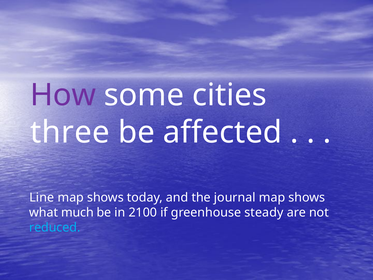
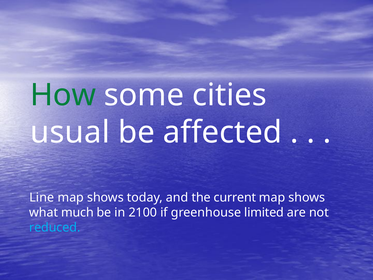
How colour: purple -> green
three: three -> usual
journal: journal -> current
steady: steady -> limited
